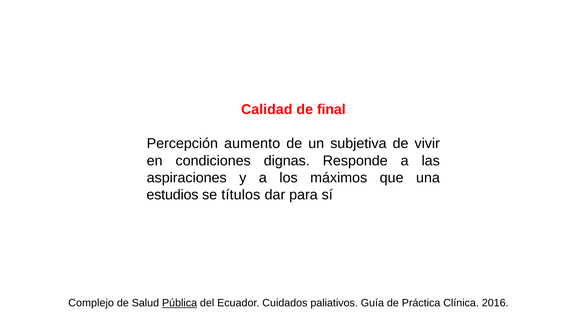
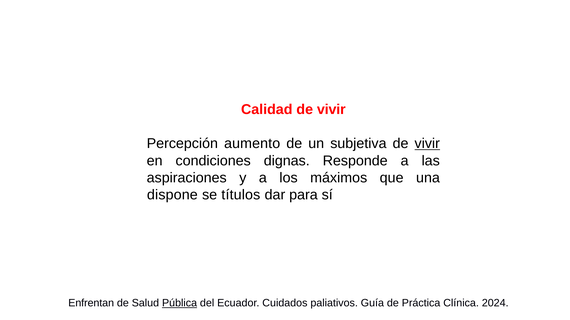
Calidad de final: final -> vivir
vivir at (427, 144) underline: none -> present
estudios: estudios -> dispone
Complejo: Complejo -> Enfrentan
2016: 2016 -> 2024
